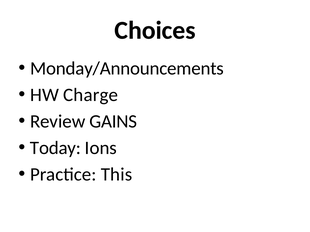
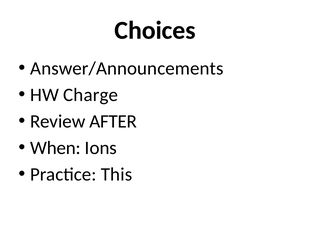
Monday/Announcements: Monday/Announcements -> Answer/Announcements
GAINS: GAINS -> AFTER
Today: Today -> When
